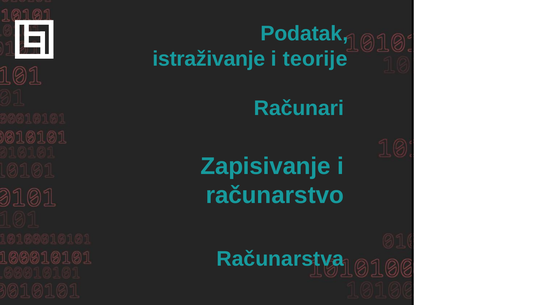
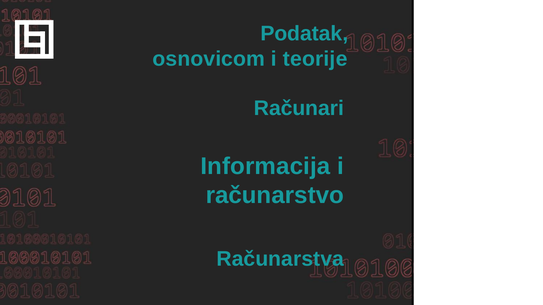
istraživanje: istraživanje -> osnovicom
Zapisivanje: Zapisivanje -> Informacija
